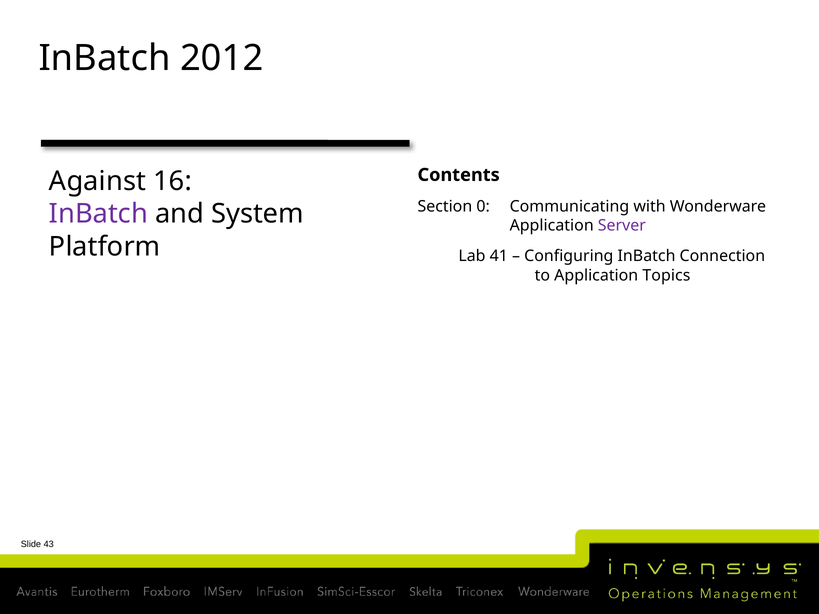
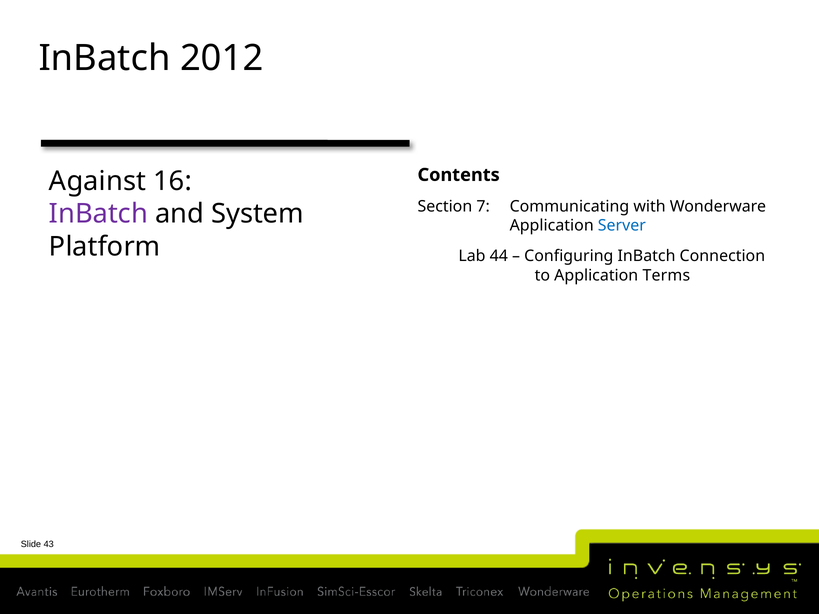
0: 0 -> 7
Server colour: purple -> blue
41: 41 -> 44
Topics: Topics -> Terms
